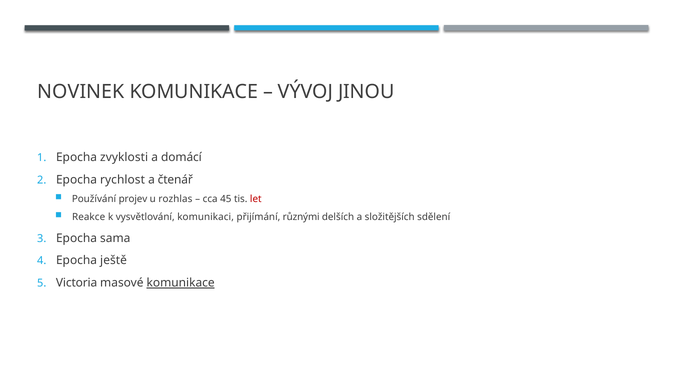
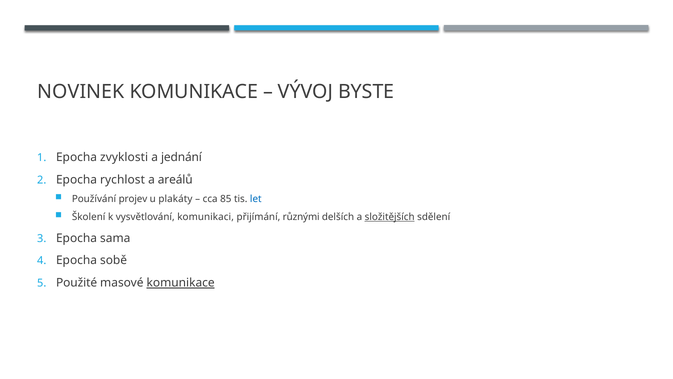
JINOU: JINOU -> BYSTE
domácí: domácí -> jednání
čtenář: čtenář -> areálů
rozhlas: rozhlas -> plakáty
45: 45 -> 85
let colour: red -> blue
Reakce: Reakce -> Školení
složitějších underline: none -> present
ještě: ještě -> sobě
Victoria: Victoria -> Použité
